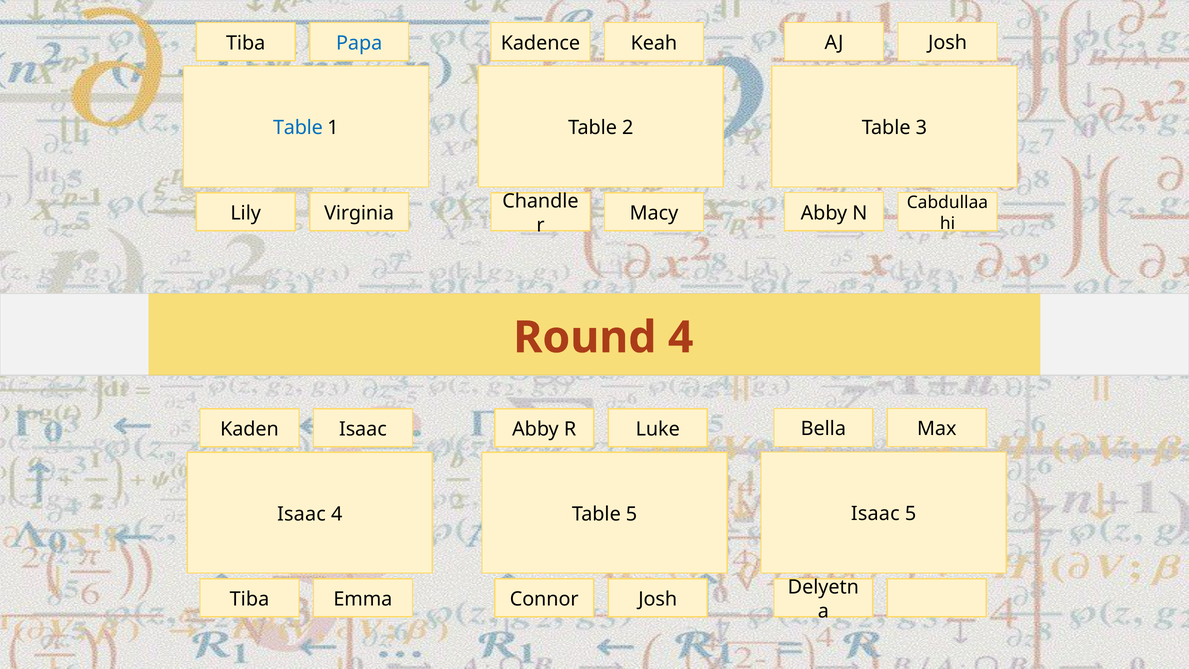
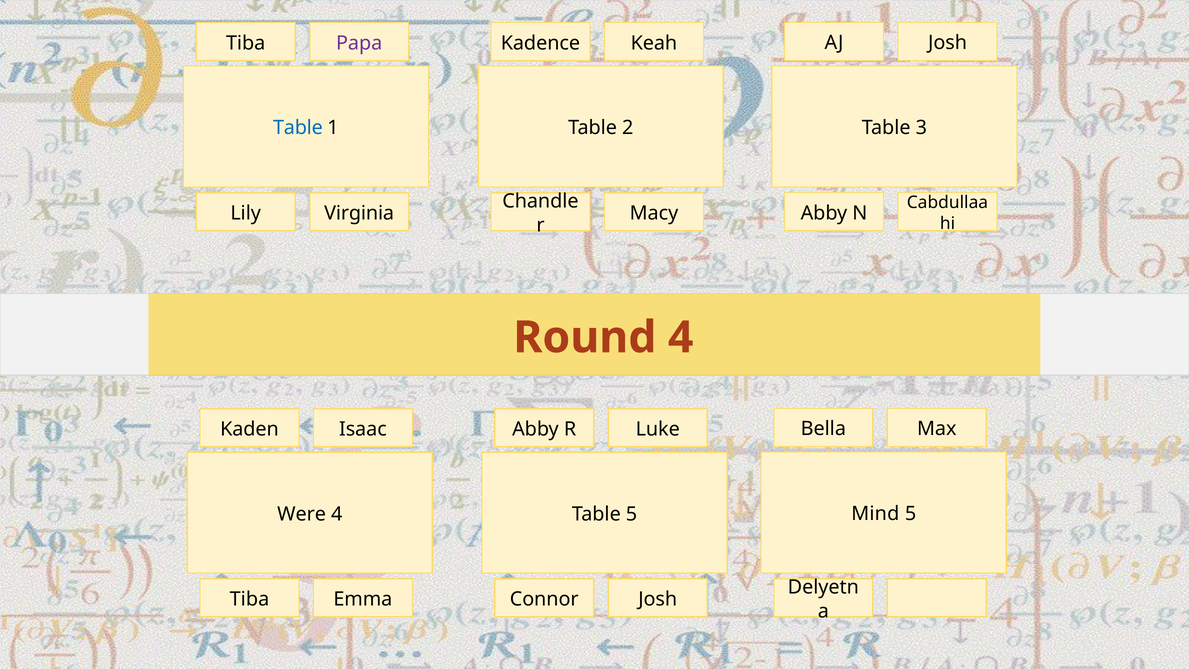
Papa colour: blue -> purple
Isaac at (875, 514): Isaac -> Mind
Isaac at (301, 514): Isaac -> Were
